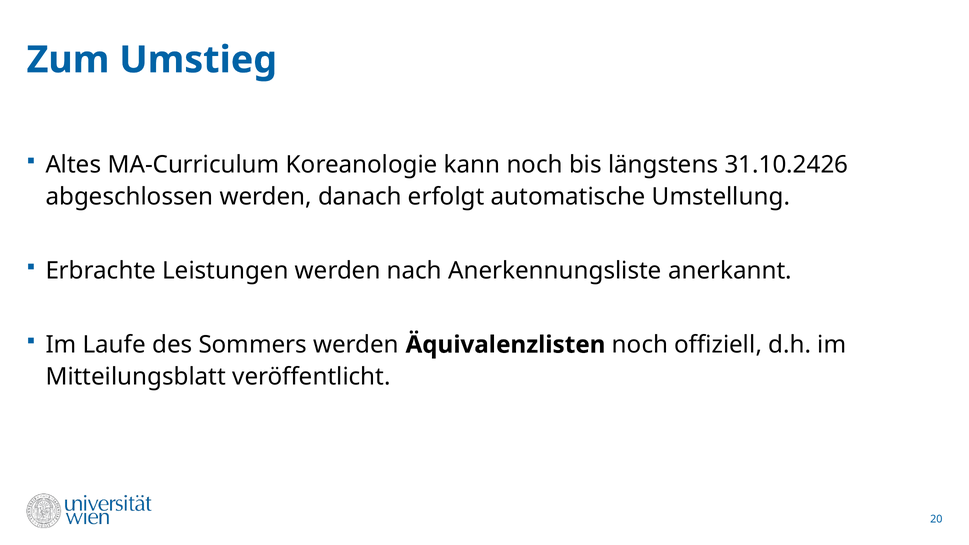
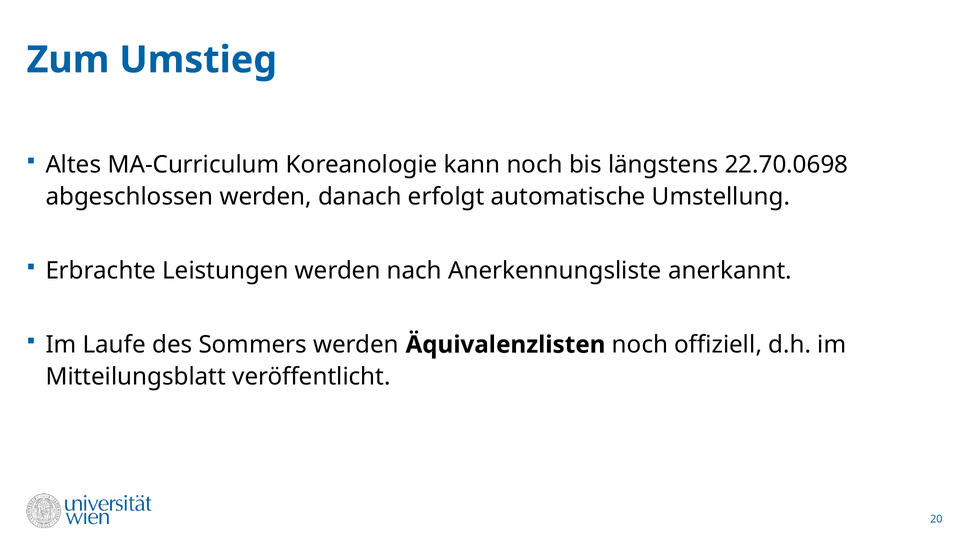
31.10.2426: 31.10.2426 -> 22.70.0698
